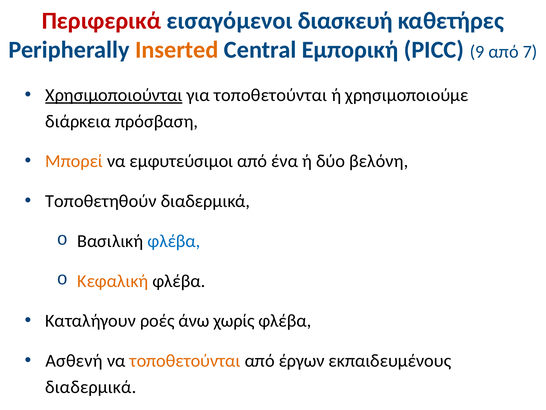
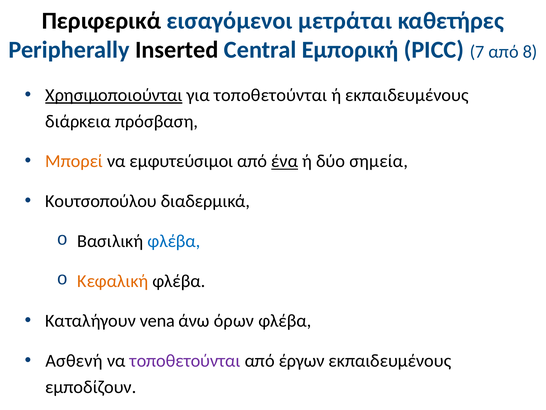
Περιφερικά colour: red -> black
διασκευή: διασκευή -> μετράται
Inserted colour: orange -> black
9: 9 -> 7
7: 7 -> 8
ή χρησιμοποιούμε: χρησιμοποιούμε -> εκπαιδευμένους
ένα underline: none -> present
βελόνη: βελόνη -> σημεία
Τοποθετηθούν: Τοποθετηθούν -> Κουτσοπούλου
ροές: ροές -> vena
χωρίς: χωρίς -> όρων
τοποθετούνται at (185, 360) colour: orange -> purple
διαδερμικά at (91, 387): διαδερμικά -> εμποδίζουν
